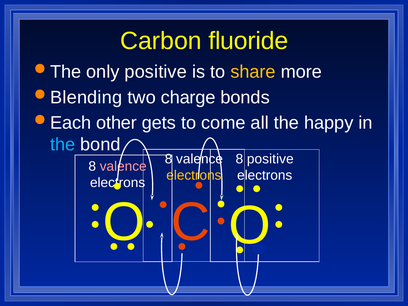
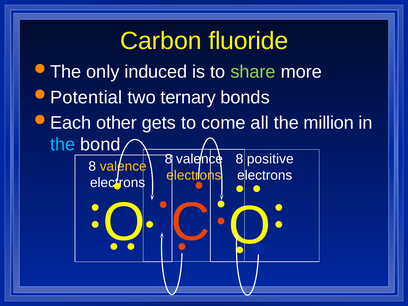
only positive: positive -> induced
share colour: yellow -> light green
Blending: Blending -> Potential
charge: charge -> ternary
happy: happy -> million
valence at (123, 166) colour: pink -> yellow
